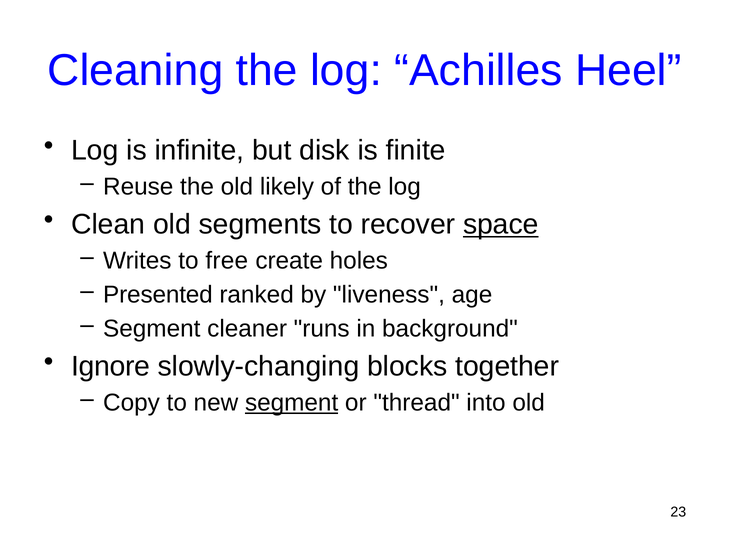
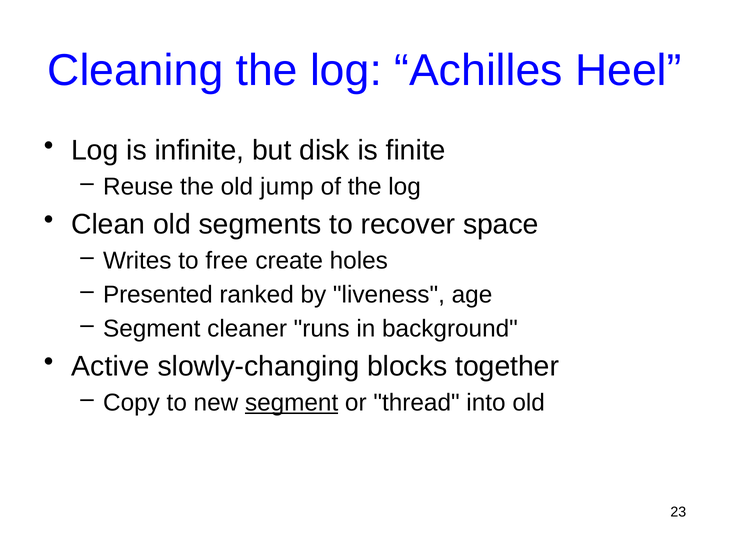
likely: likely -> jump
space underline: present -> none
Ignore: Ignore -> Active
